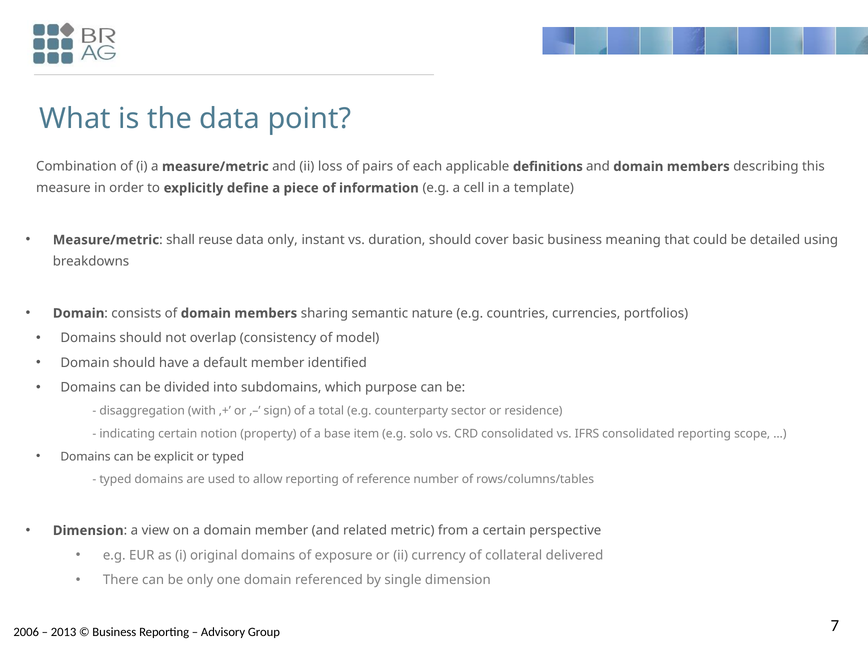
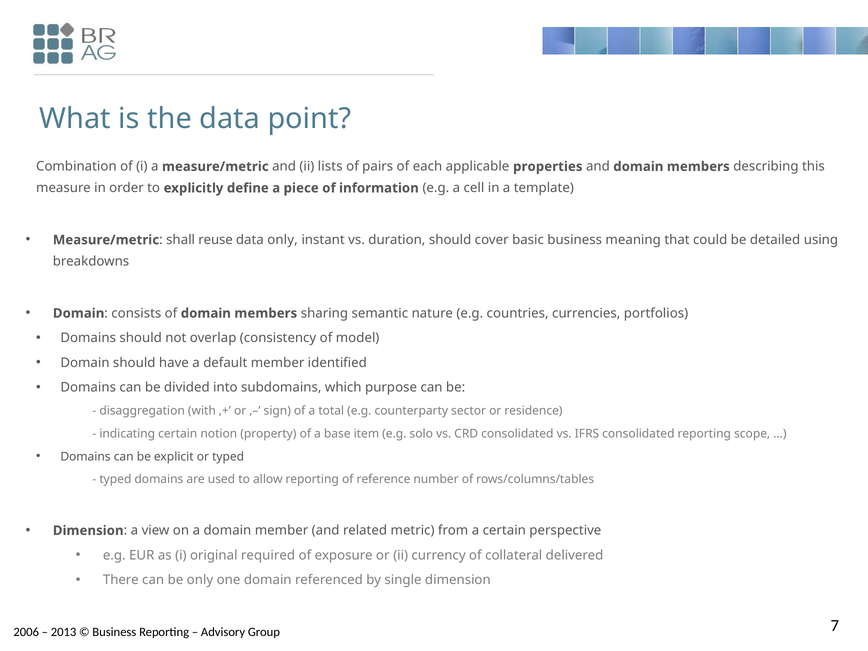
loss: loss -> lists
definitions: definitions -> properties
original domains: domains -> required
